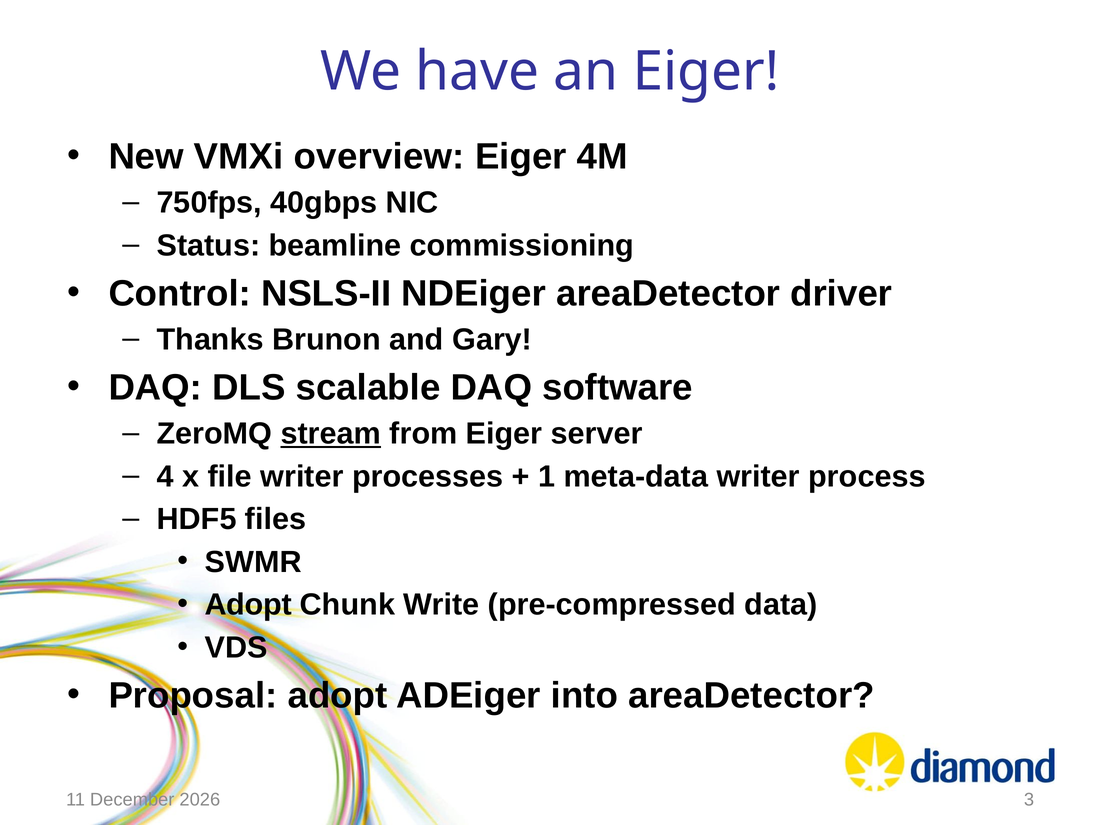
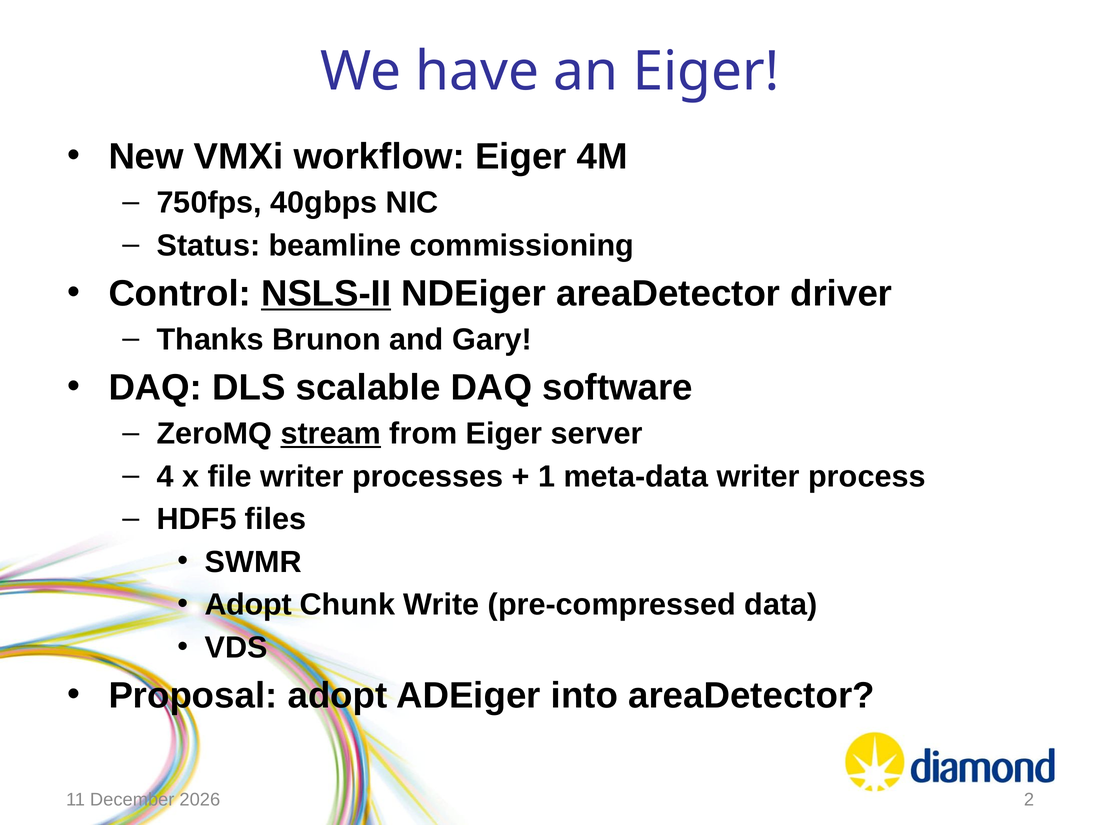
overview: overview -> workflow
NSLS-II underline: none -> present
3: 3 -> 2
